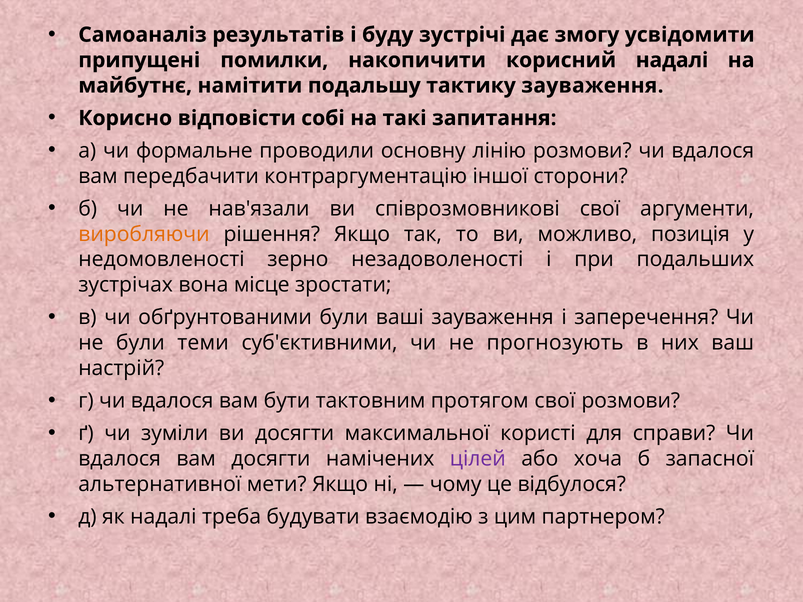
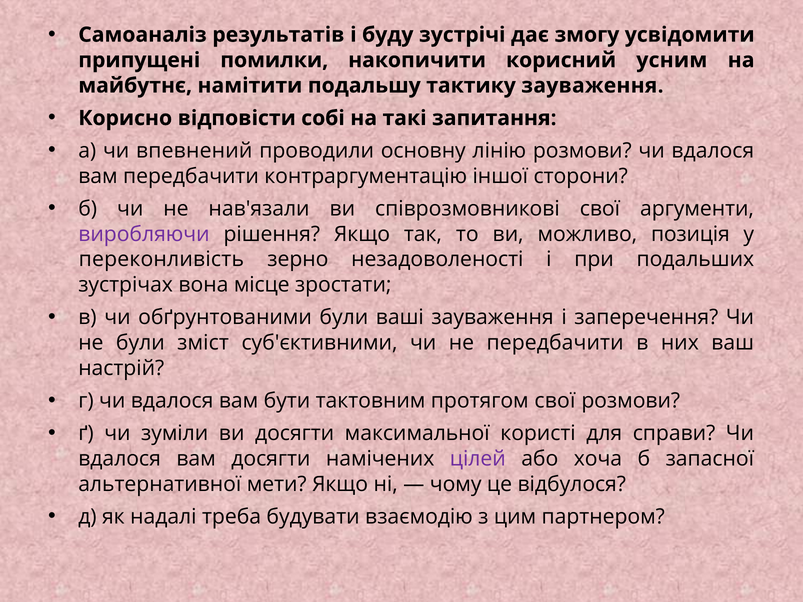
корисний надалі: надалі -> усним
формальне: формальне -> впевнений
виробляючи colour: orange -> purple
недомовленості: недомовленості -> переконливість
теми: теми -> зміст
не прогнозують: прогнозують -> передбачити
